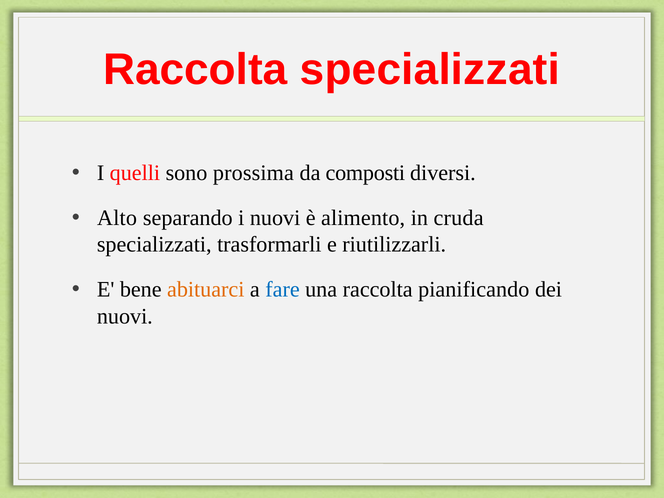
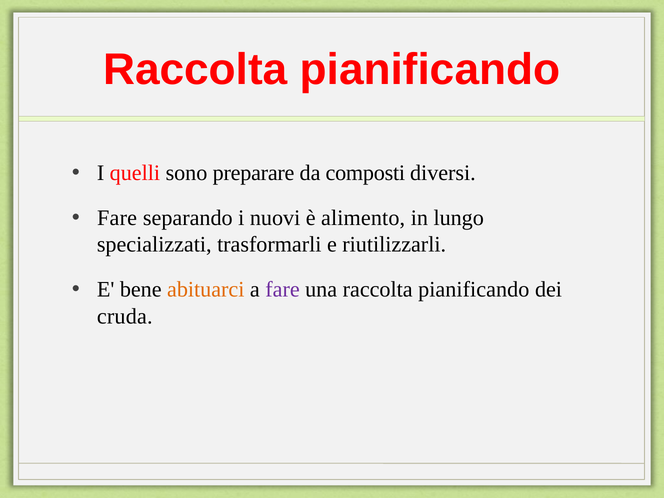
specializzati at (430, 69): specializzati -> pianificando
prossima: prossima -> preparare
Alto at (117, 218): Alto -> Fare
cruda: cruda -> lungo
fare at (283, 290) colour: blue -> purple
nuovi at (125, 316): nuovi -> cruda
